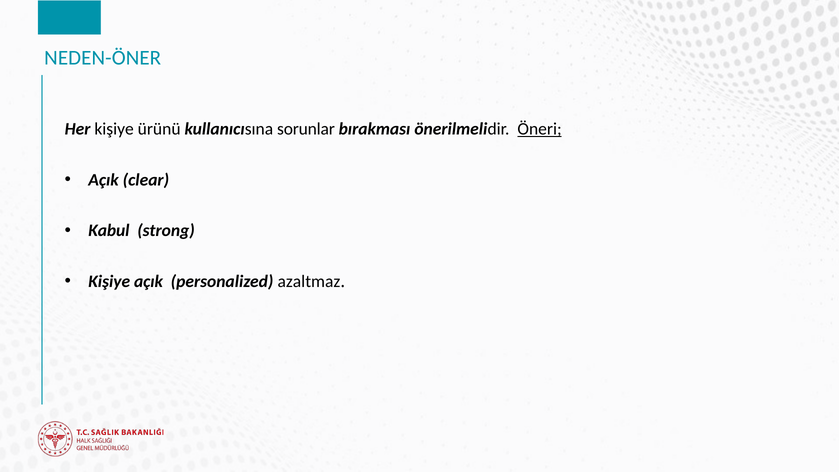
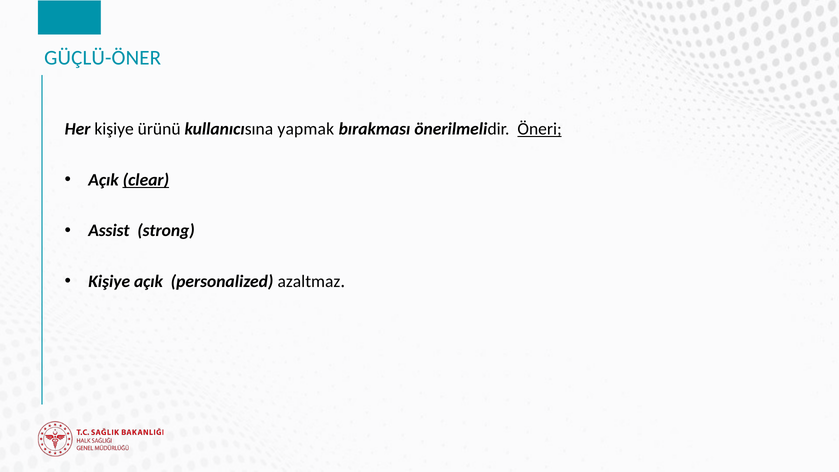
NEDEN-ÖNER: NEDEN-ÖNER -> GÜÇLÜ-ÖNER
sorunlar: sorunlar -> yapmak
clear underline: none -> present
Kabul: Kabul -> Assist
